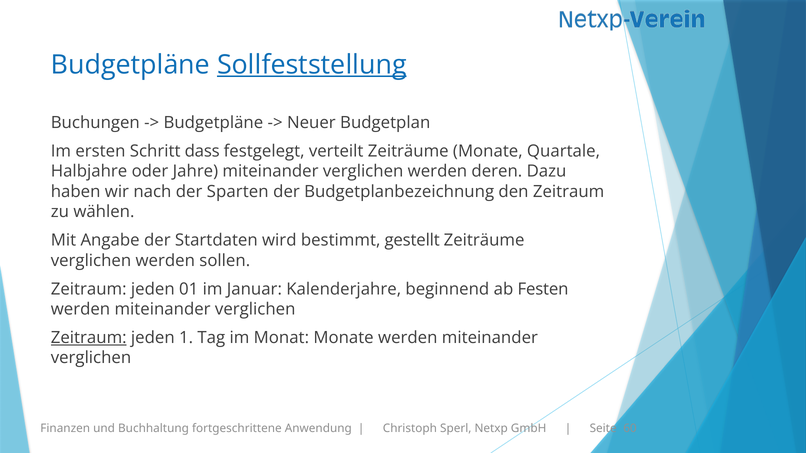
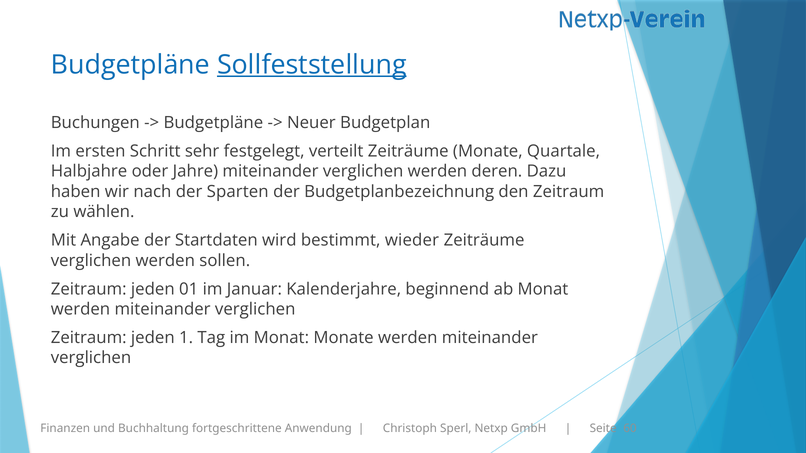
dass: dass -> sehr
gestellt: gestellt -> wieder
ab Festen: Festen -> Monat
Zeitraum at (89, 338) underline: present -> none
